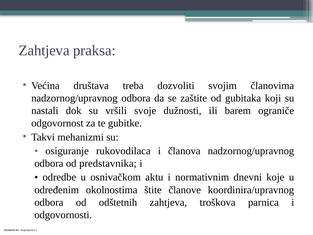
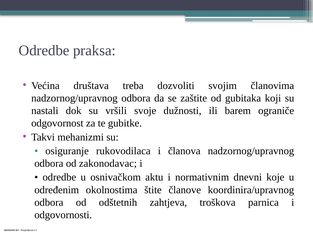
Zahtjeva at (44, 51): Zahtjeva -> Odredbe
predstavnika: predstavnika -> zakonodavac
